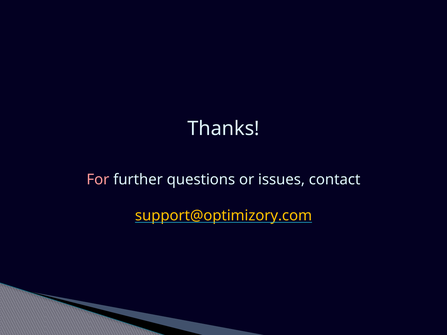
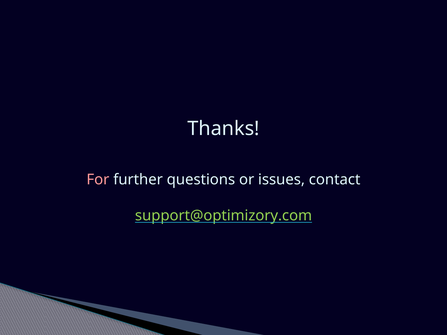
support@optimizory.com colour: yellow -> light green
